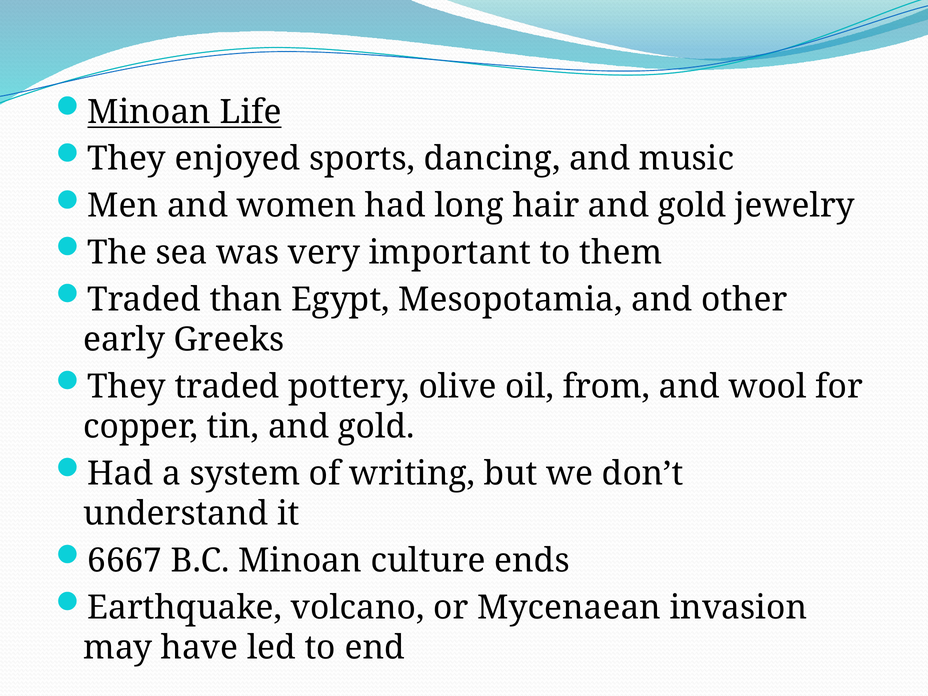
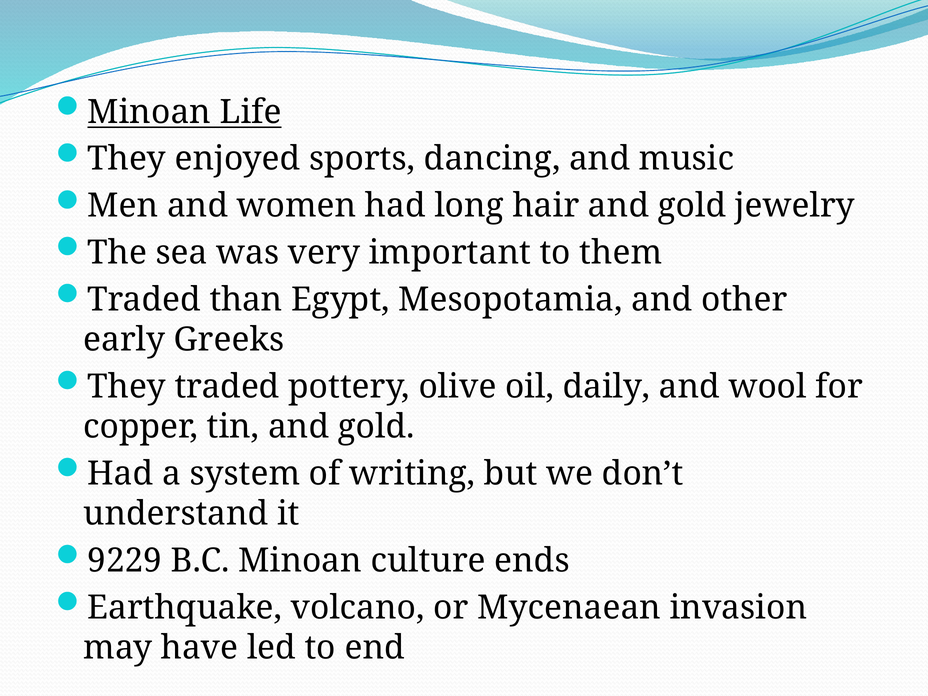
from: from -> daily
6667: 6667 -> 9229
